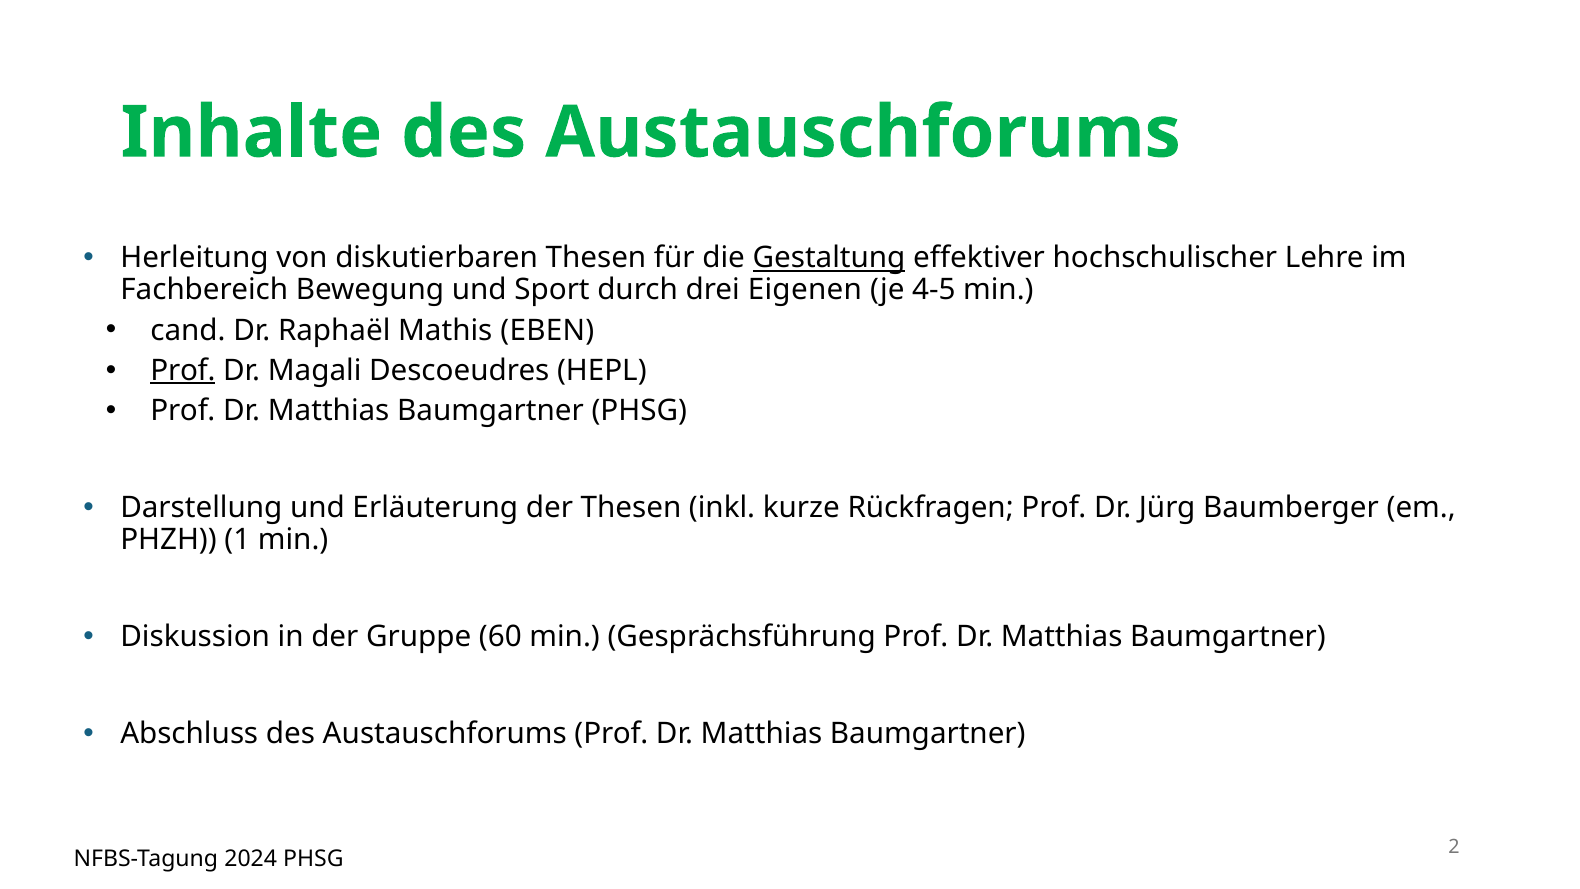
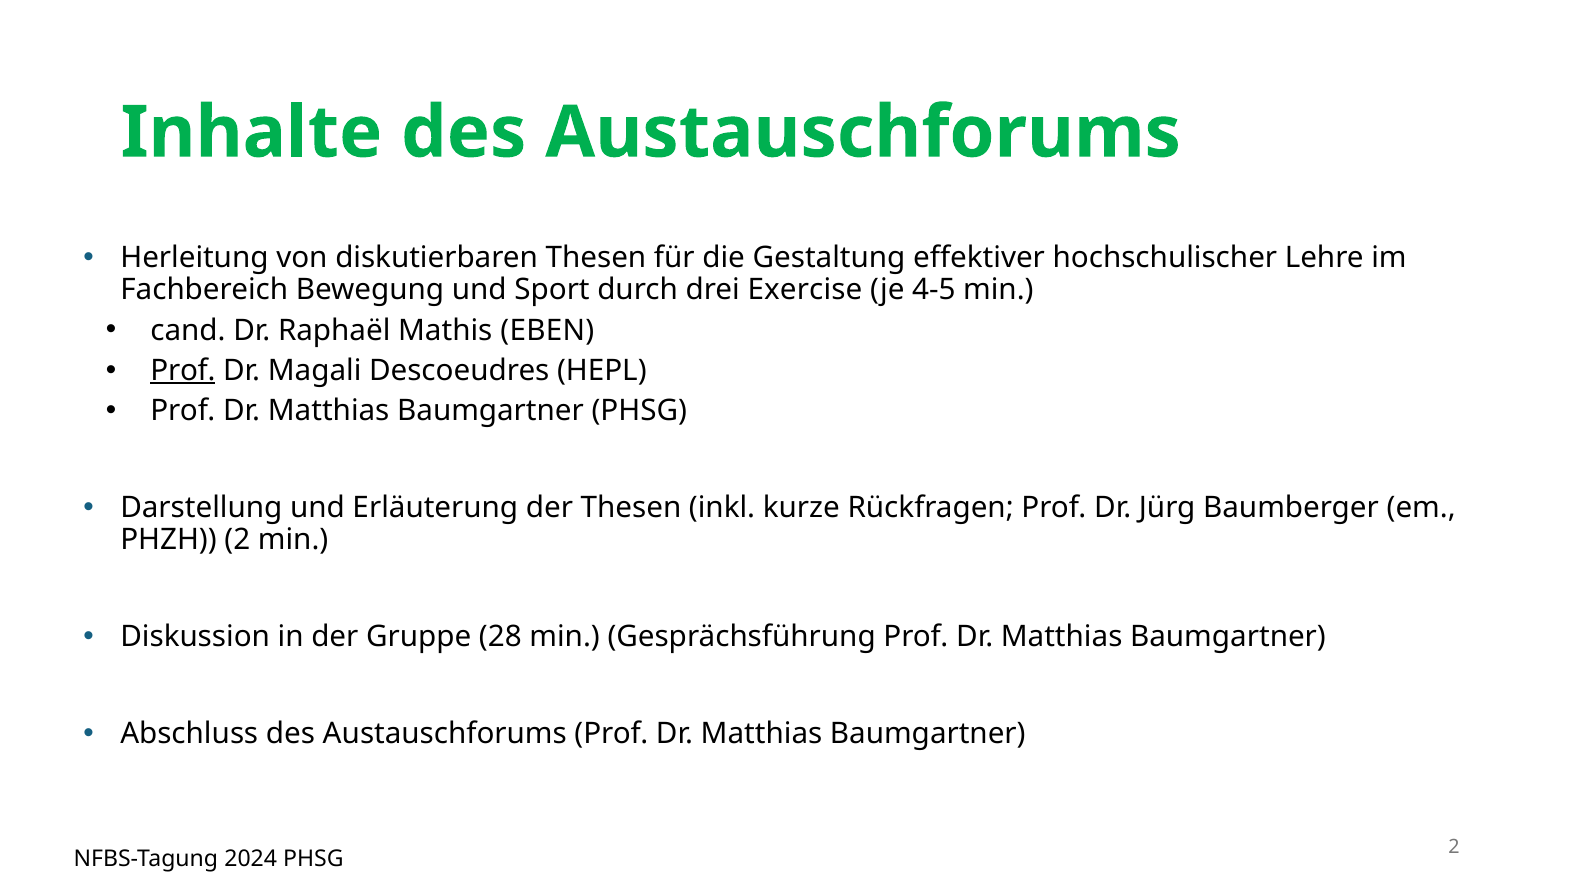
Gestaltung underline: present -> none
Eigenen: Eigenen -> Exercise
PHZH 1: 1 -> 2
60: 60 -> 28
